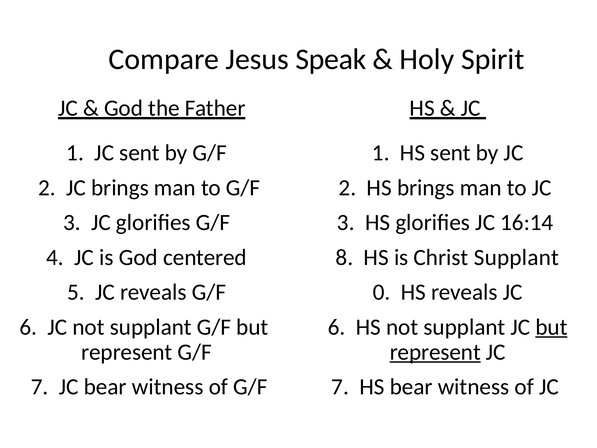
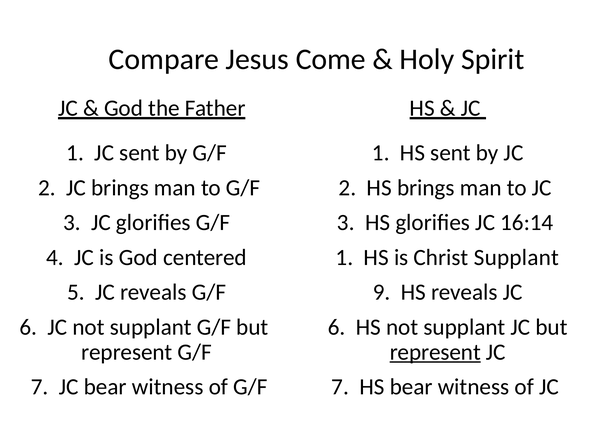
Speak: Speak -> Come
centered 8: 8 -> 1
0: 0 -> 9
but at (551, 327) underline: present -> none
